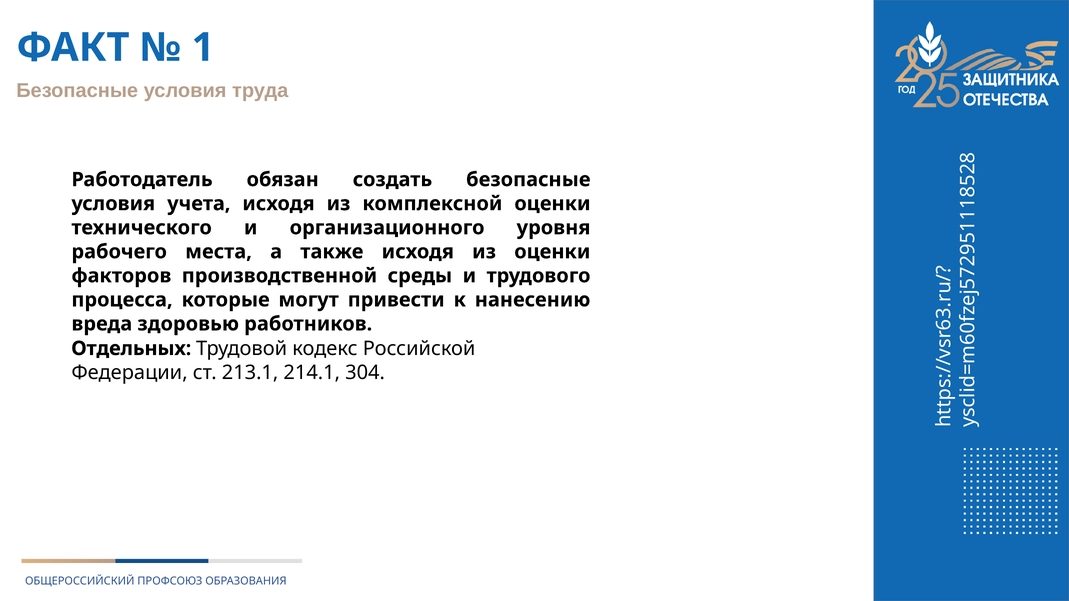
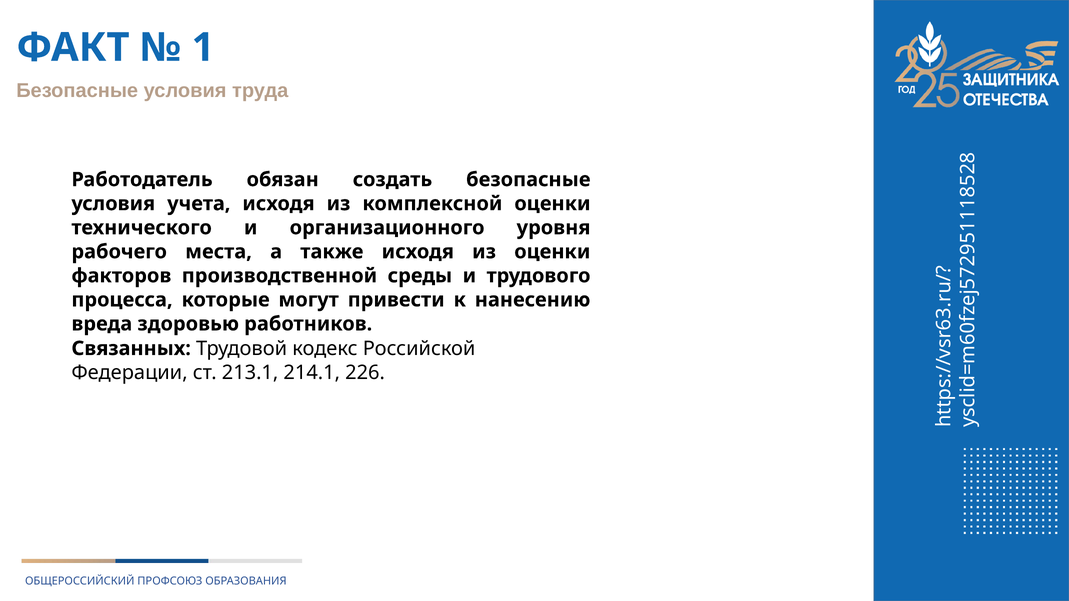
Отдельных: Отдельных -> Связанных
304: 304 -> 226
